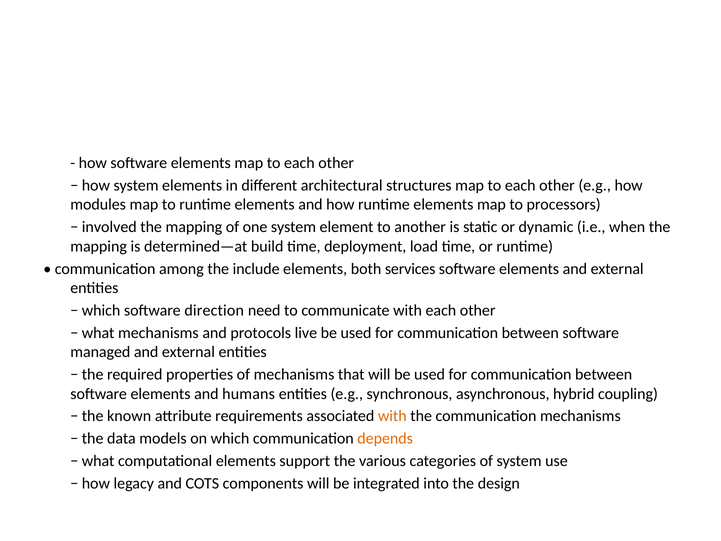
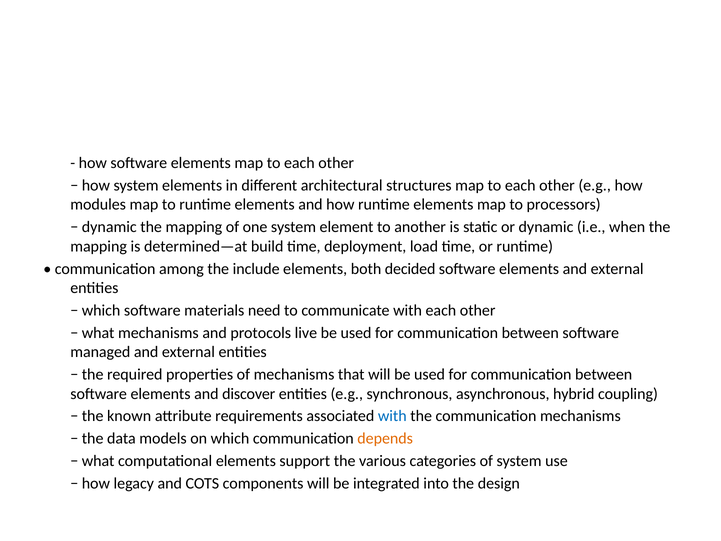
involved at (109, 227): involved -> dynamic
services: services -> decided
direction: direction -> materials
humans: humans -> discover
with at (392, 416) colour: orange -> blue
